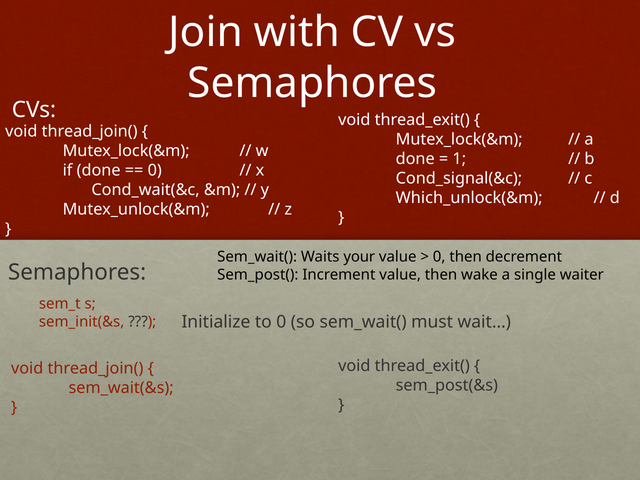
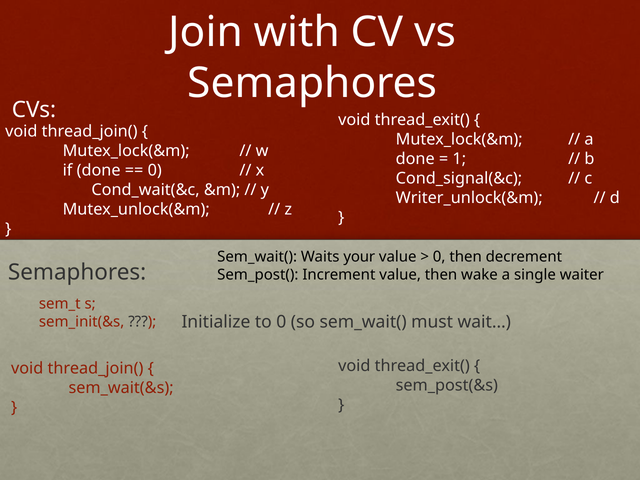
Which_unlock(&m: Which_unlock(&m -> Writer_unlock(&m
